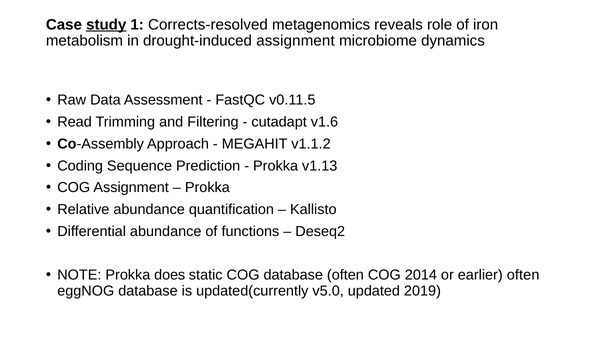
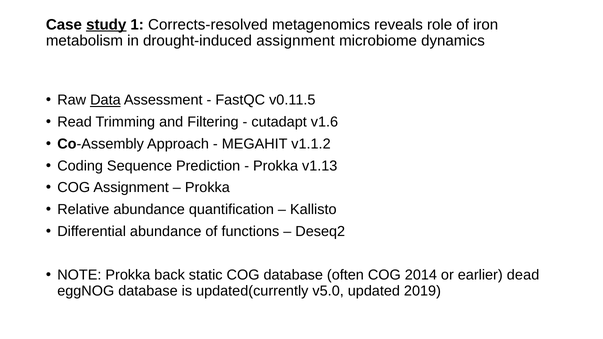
Data underline: none -> present
does: does -> back
earlier often: often -> dead
